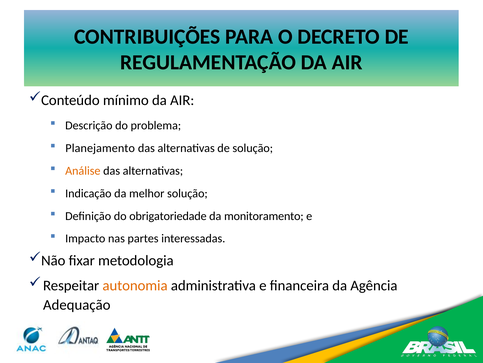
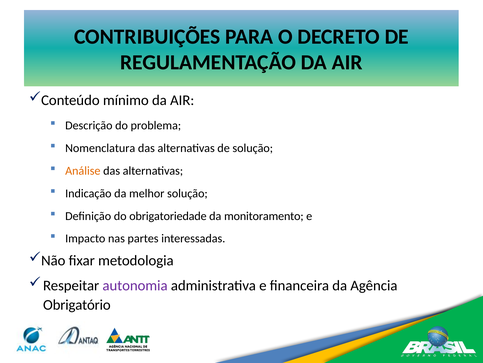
Planejamento: Planejamento -> Nomenclatura
autonomia colour: orange -> purple
Adequação: Adequação -> Obrigatório
